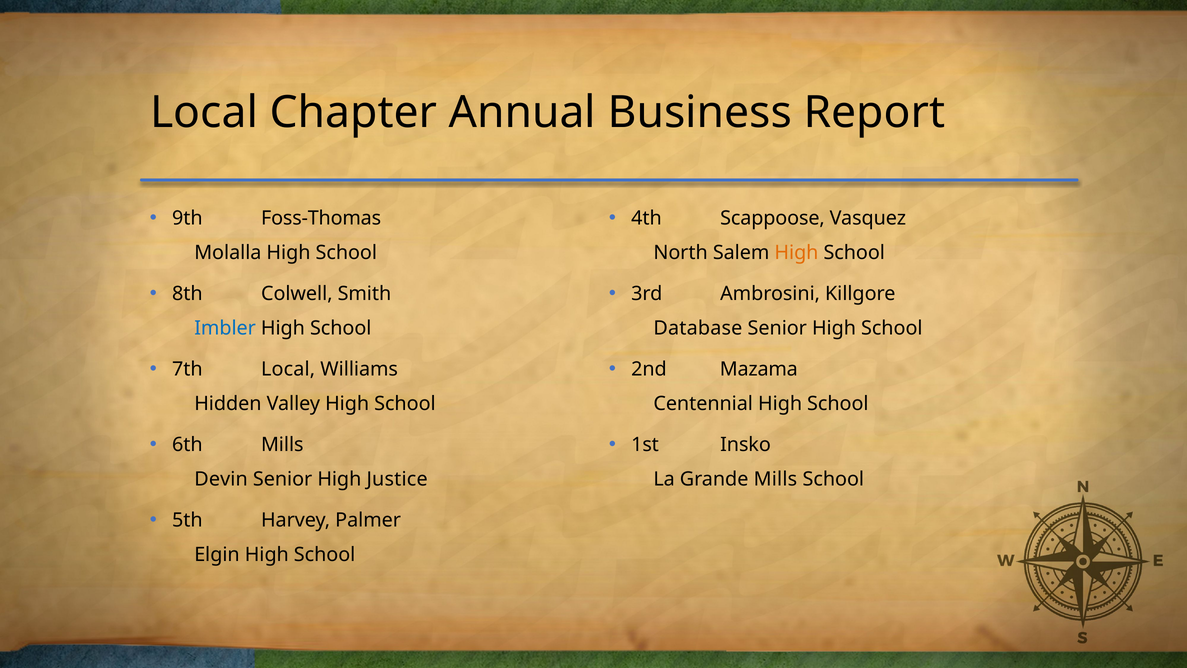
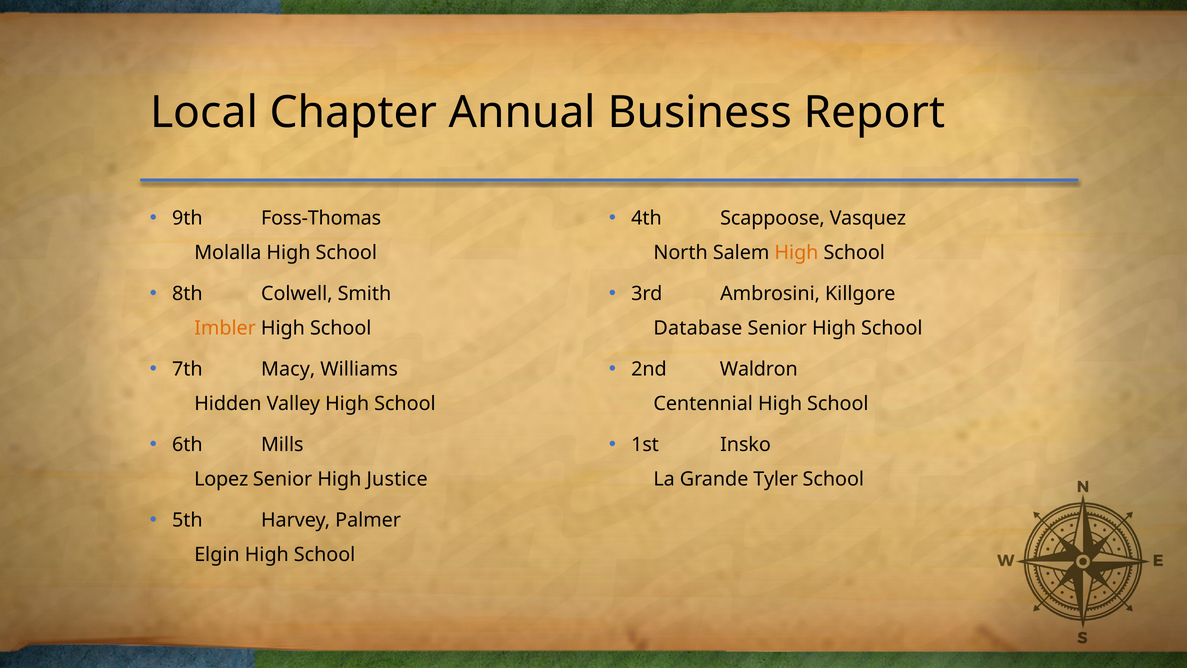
Imbler colour: blue -> orange
7th Local: Local -> Macy
Mazama: Mazama -> Waldron
Devin: Devin -> Lopez
Grande Mills: Mills -> Tyler
